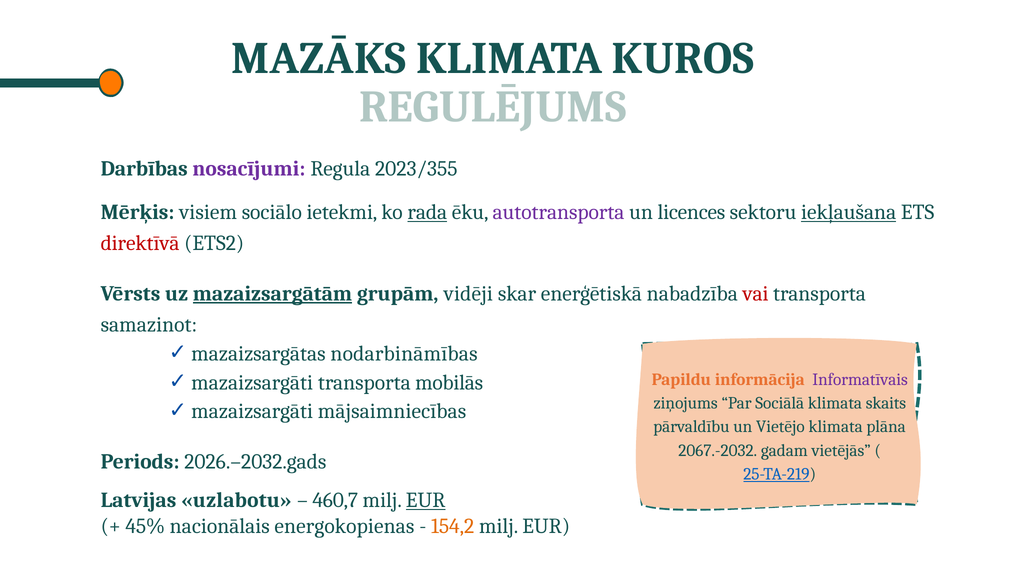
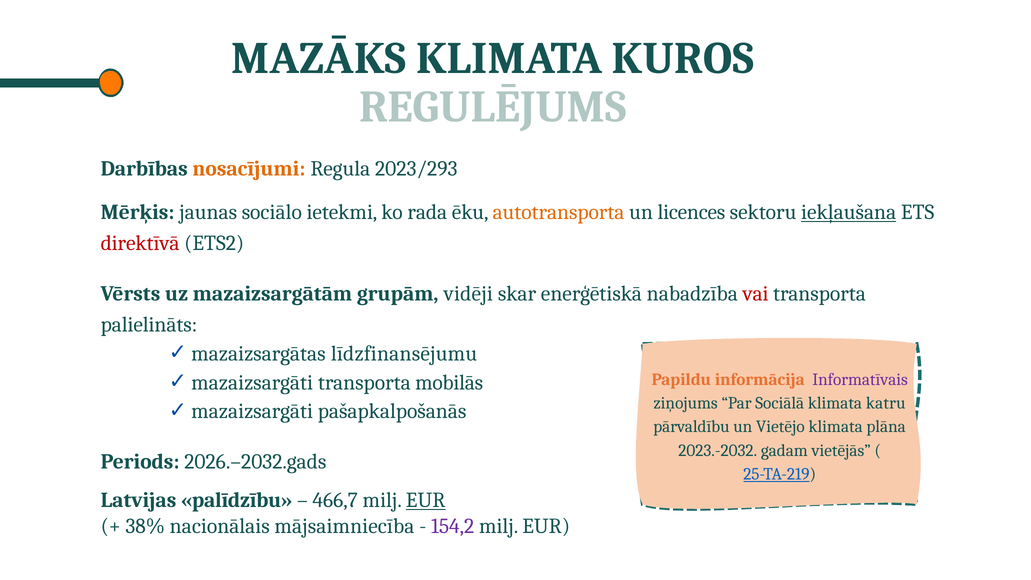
nosacījumi colour: purple -> orange
2023/355: 2023/355 -> 2023/293
visiem: visiem -> jaunas
rada underline: present -> none
autotransporta colour: purple -> orange
mazaizsargātām underline: present -> none
samazinot: samazinot -> palielināts
nodarbināmības: nodarbināmības -> līdzfinansējumu
skaits: skaits -> katru
mājsaimniecības: mājsaimniecības -> pašapkalpošanās
2067.-2032: 2067.-2032 -> 2023.-2032
uzlabotu: uzlabotu -> palīdzību
460,7: 460,7 -> 466,7
45%: 45% -> 38%
energokopienas: energokopienas -> mājsaimniecība
154,2 colour: orange -> purple
